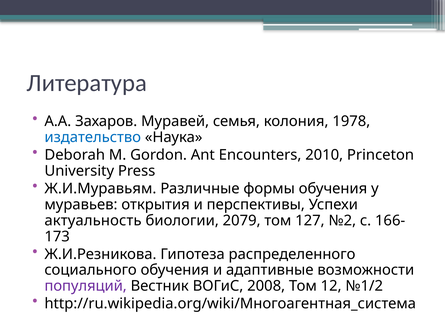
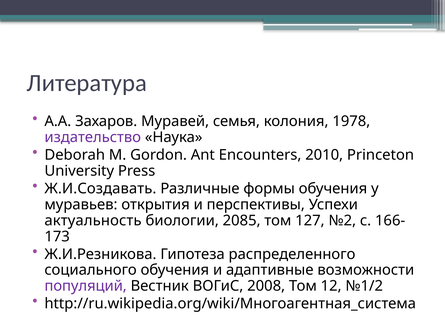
издательство colour: blue -> purple
Ж.И.Муравьям: Ж.И.Муравьям -> Ж.И.Создавать
2079: 2079 -> 2085
